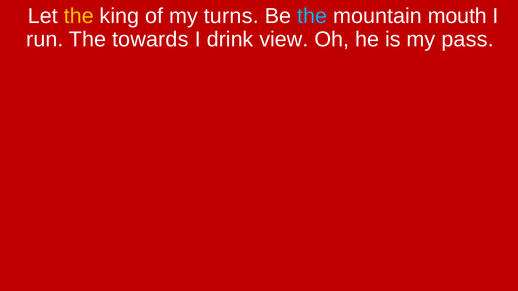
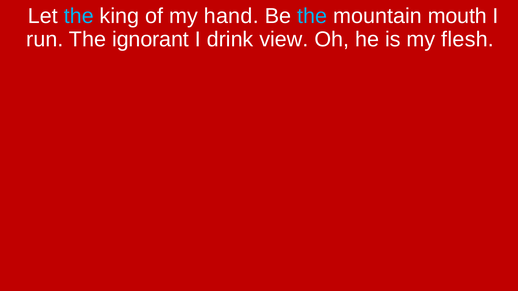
the at (79, 16) colour: yellow -> light blue
turns: turns -> hand
towards: towards -> ignorant
pass: pass -> flesh
